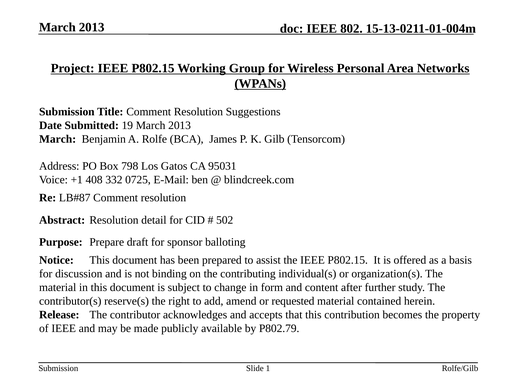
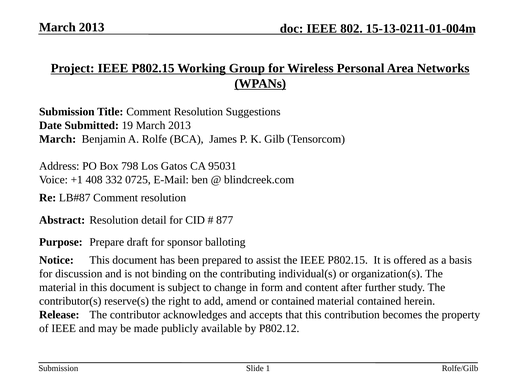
502: 502 -> 877
or requested: requested -> contained
P802.79: P802.79 -> P802.12
